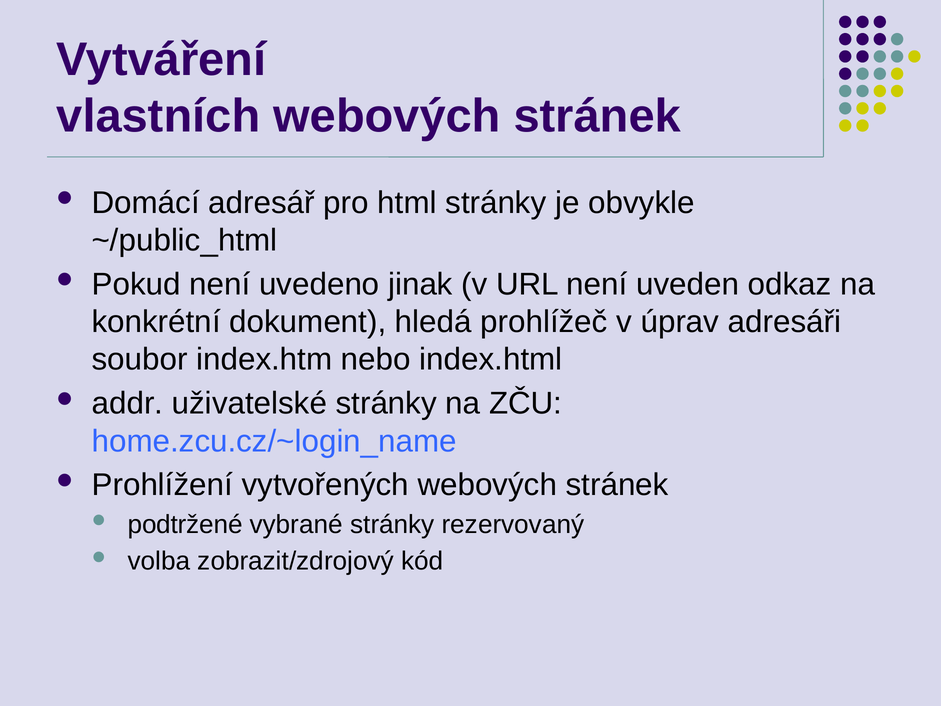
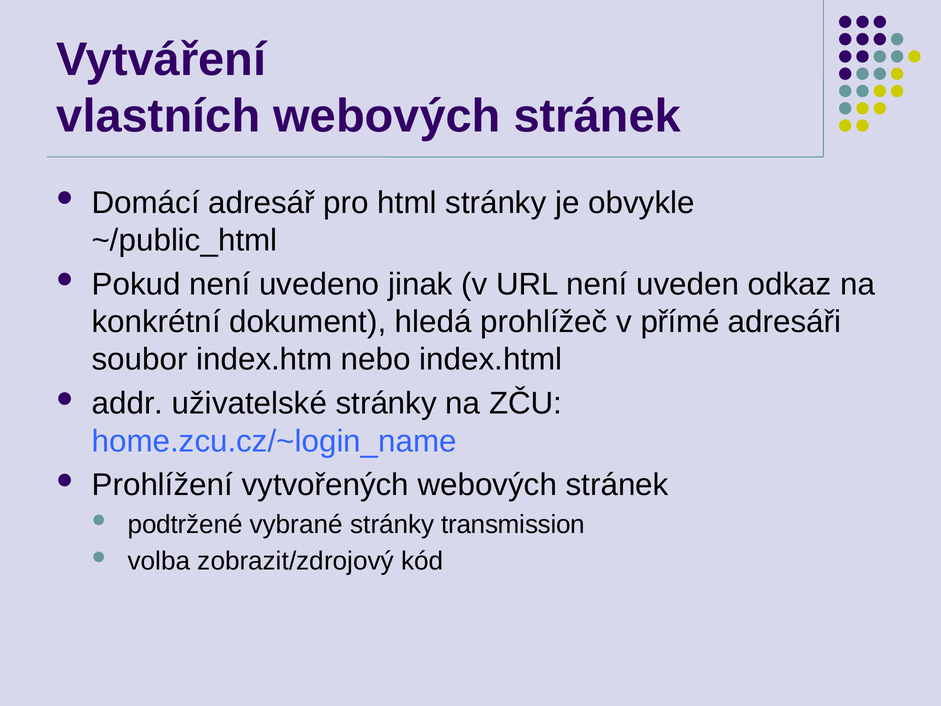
úprav: úprav -> přímé
rezervovaný: rezervovaný -> transmission
